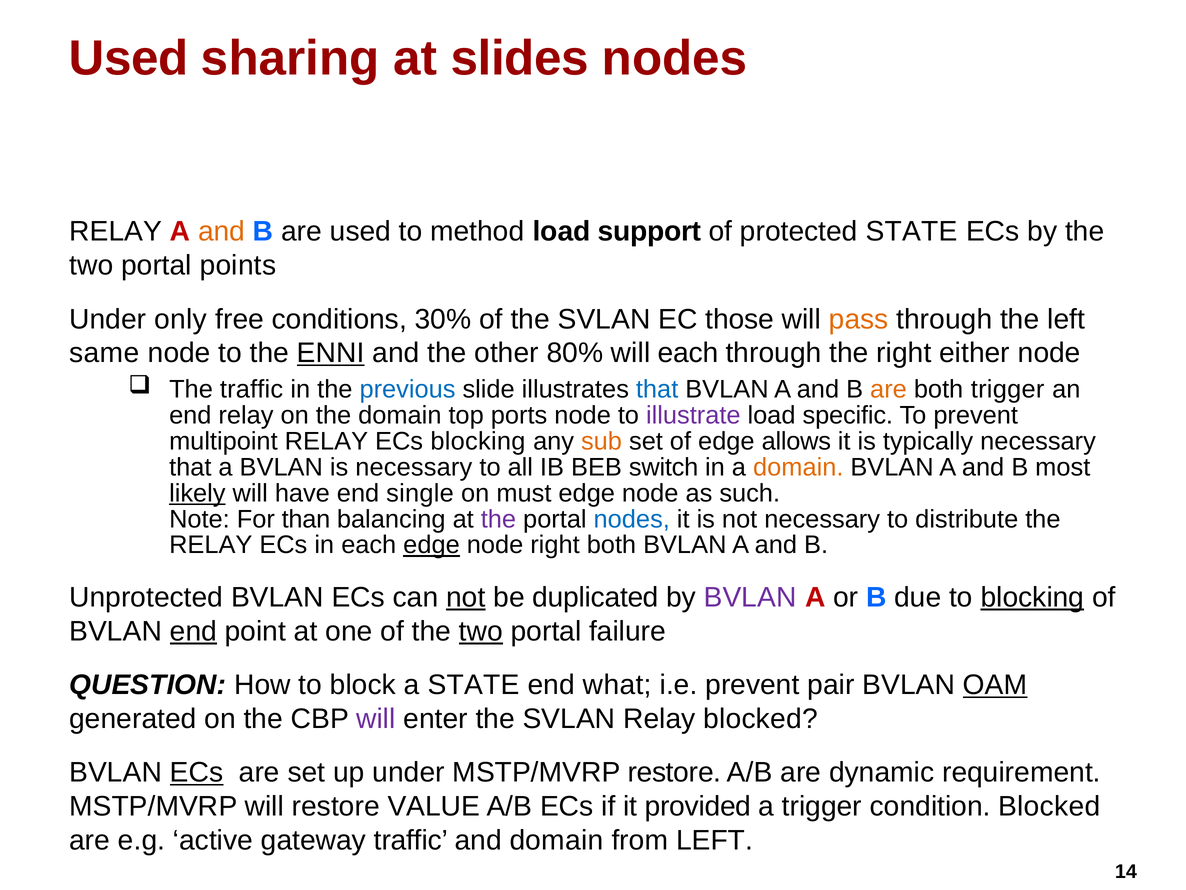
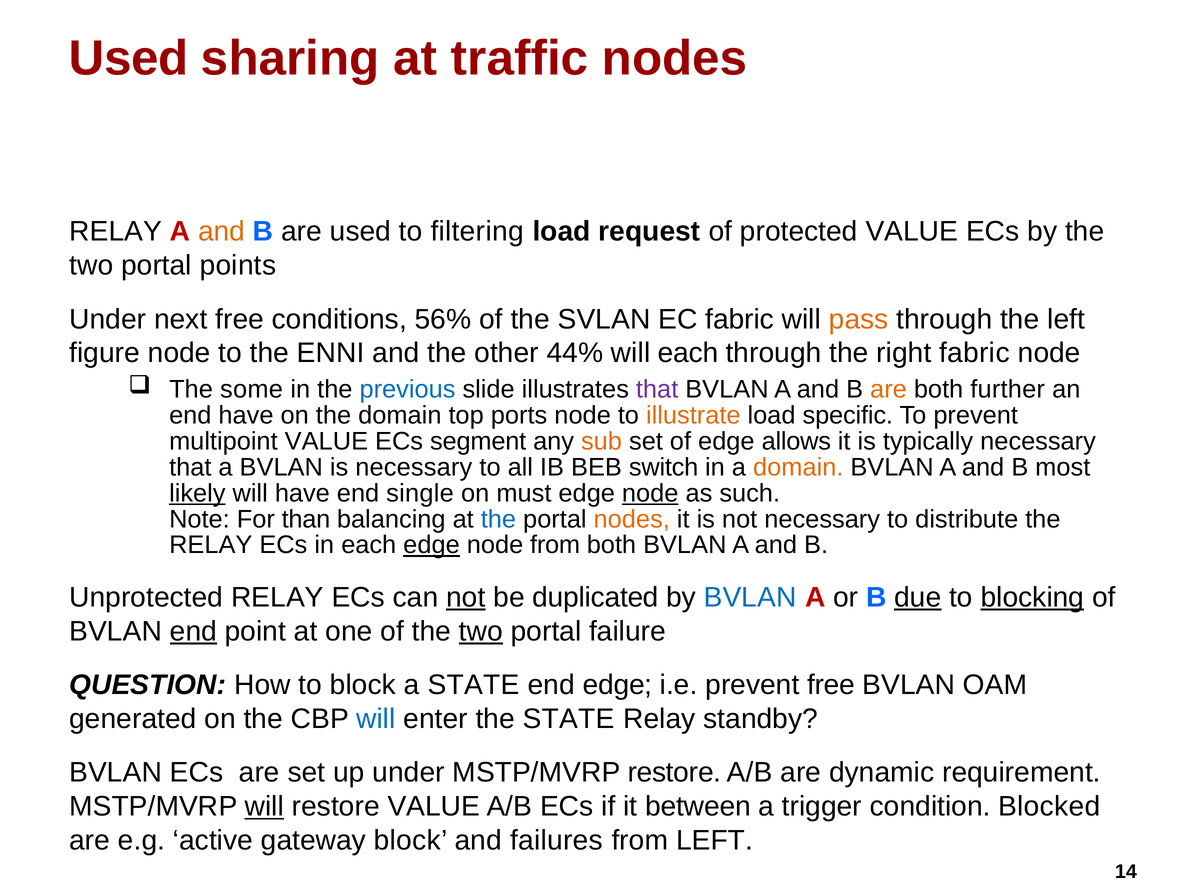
slides: slides -> traffic
method: method -> filtering
support: support -> request
protected STATE: STATE -> VALUE
only: only -> next
30%: 30% -> 56%
EC those: those -> fabric
same: same -> figure
ENNI underline: present -> none
80%: 80% -> 44%
right either: either -> fabric
The traffic: traffic -> some
that at (657, 389) colour: blue -> purple
both trigger: trigger -> further
end relay: relay -> have
illustrate colour: purple -> orange
multipoint RELAY: RELAY -> VALUE
ECs blocking: blocking -> segment
node at (650, 493) underline: none -> present
the at (498, 519) colour: purple -> blue
nodes at (632, 519) colour: blue -> orange
node right: right -> from
Unprotected BVLAN: BVLAN -> RELAY
BVLAN at (750, 597) colour: purple -> blue
due underline: none -> present
end what: what -> edge
prevent pair: pair -> free
OAM underline: present -> none
will at (376, 718) colour: purple -> blue
enter the SVLAN: SVLAN -> STATE
Relay blocked: blocked -> standby
ECs at (197, 772) underline: present -> none
will at (264, 806) underline: none -> present
provided: provided -> between
gateway traffic: traffic -> block
and domain: domain -> failures
